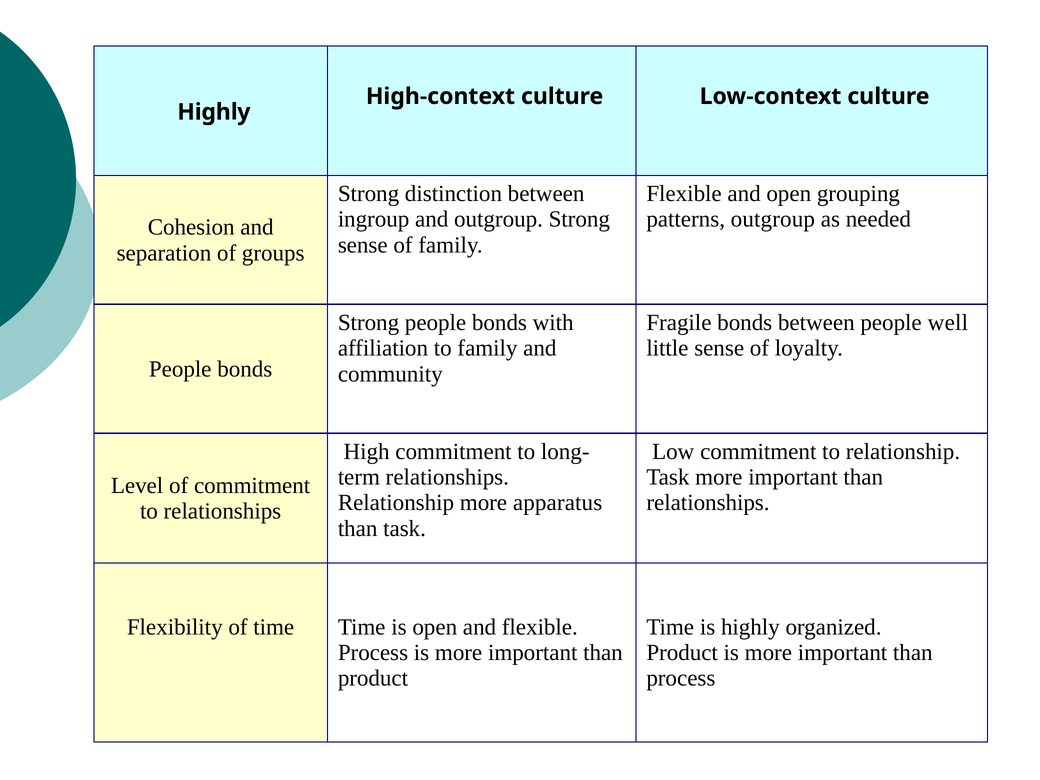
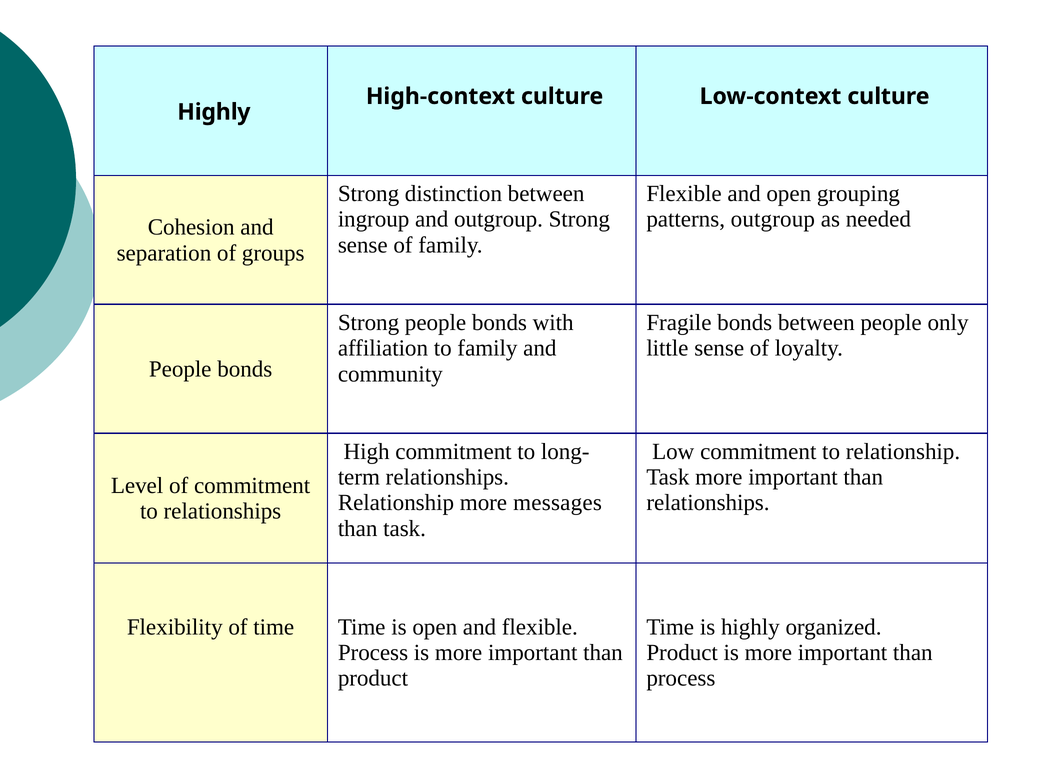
well: well -> only
apparatus: apparatus -> messages
